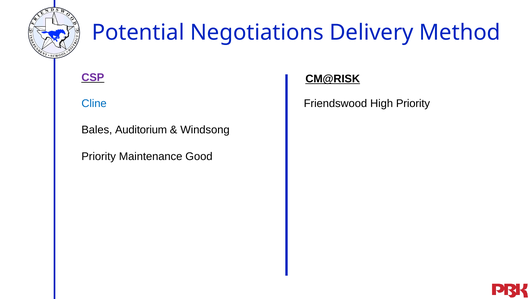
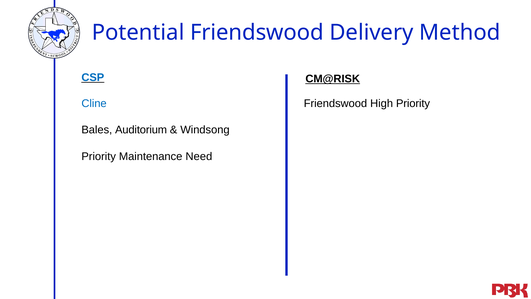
Potential Negotiations: Negotiations -> Friendswood
CSP colour: purple -> blue
Good: Good -> Need
